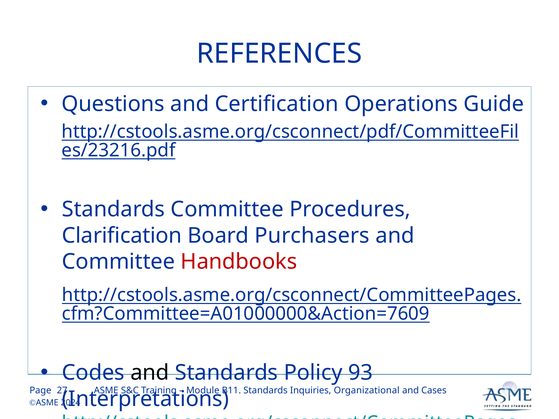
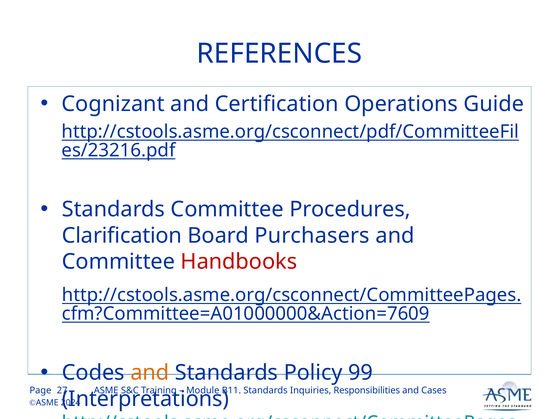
Questions: Questions -> Cognizant
and at (150, 373) colour: black -> orange
93: 93 -> 99
Organizational: Organizational -> Responsibilities
